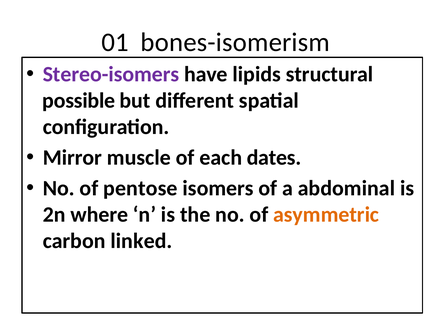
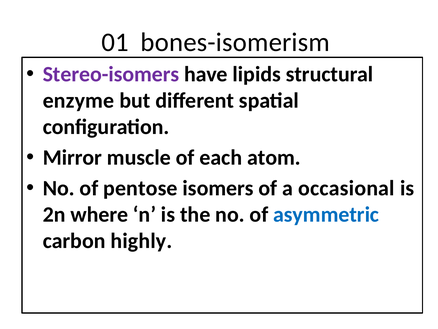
possible: possible -> enzyme
dates: dates -> atom
abdominal: abdominal -> occasional
asymmetric colour: orange -> blue
linked: linked -> highly
